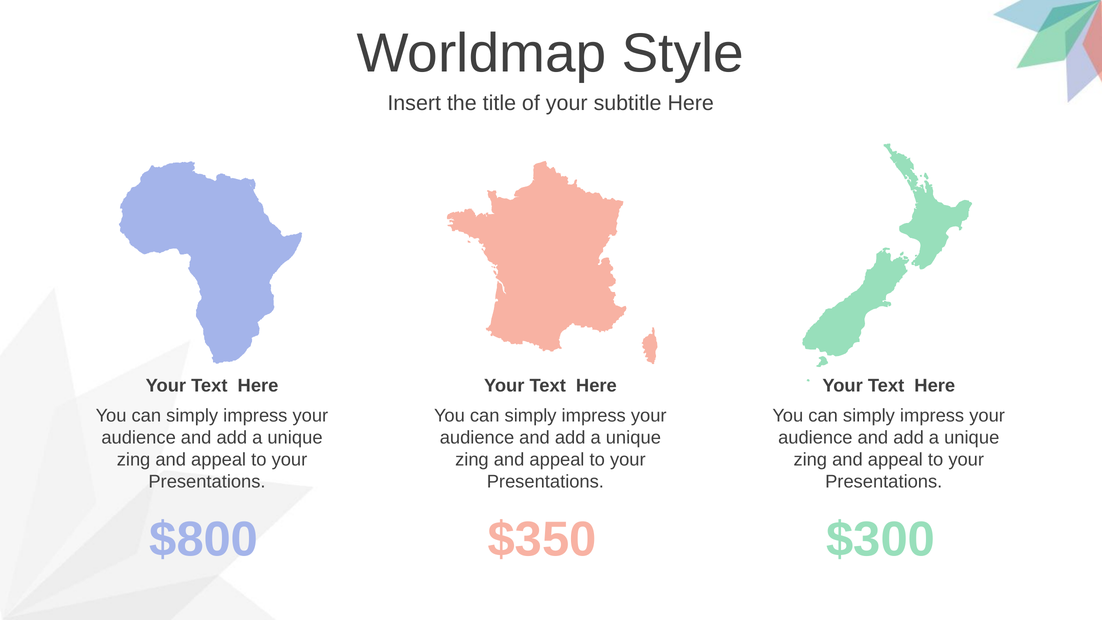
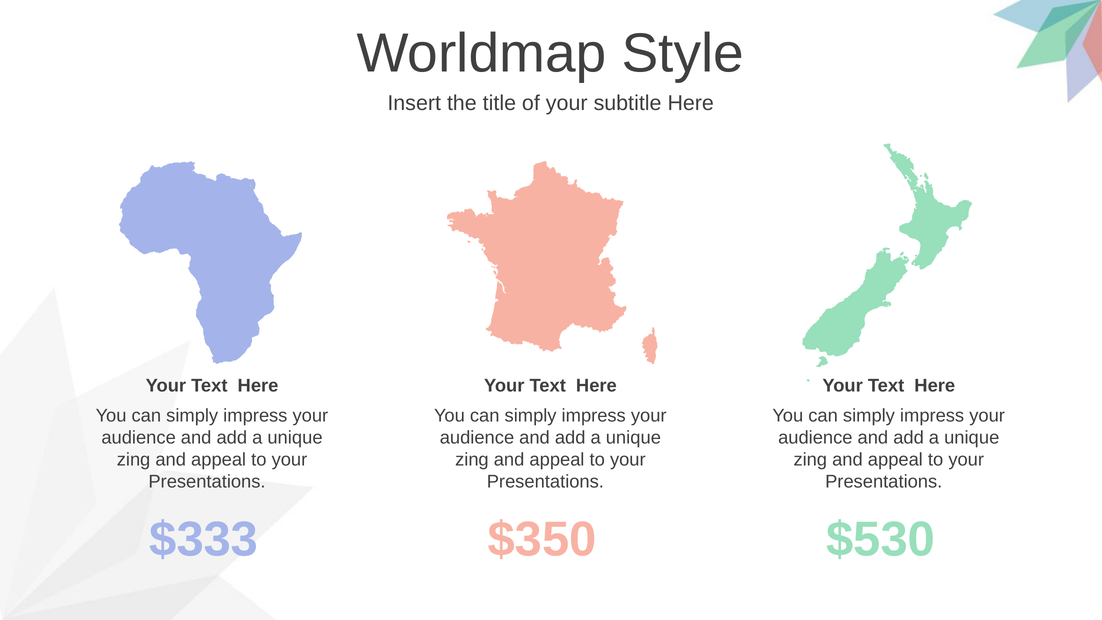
$800: $800 -> $333
$300: $300 -> $530
